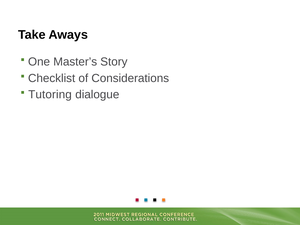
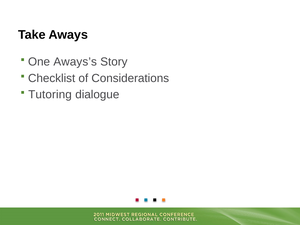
Master’s: Master’s -> Aways’s
